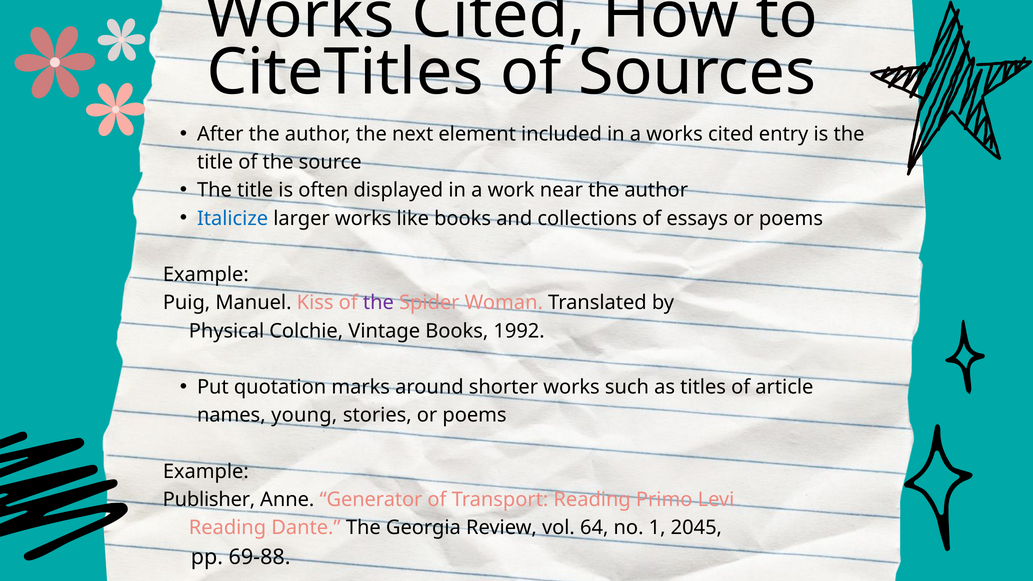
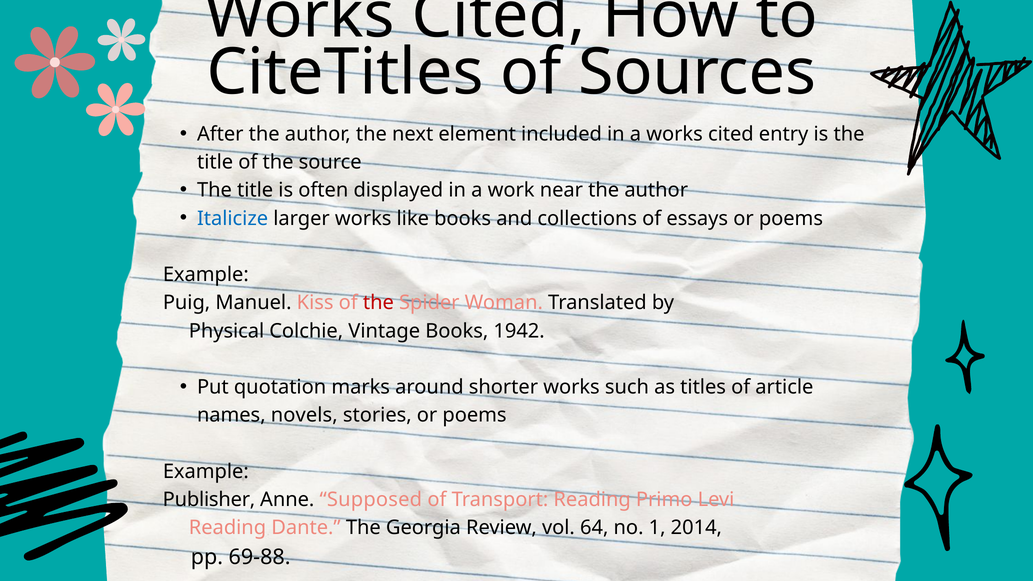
the at (378, 303) colour: purple -> red
1992: 1992 -> 1942
young: young -> novels
Generator: Generator -> Supposed
2045: 2045 -> 2014
